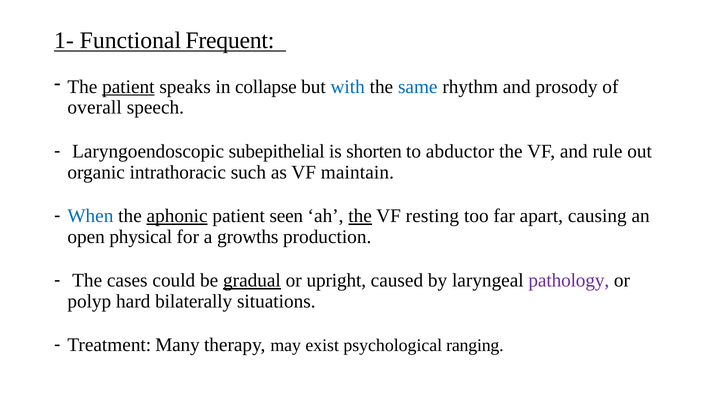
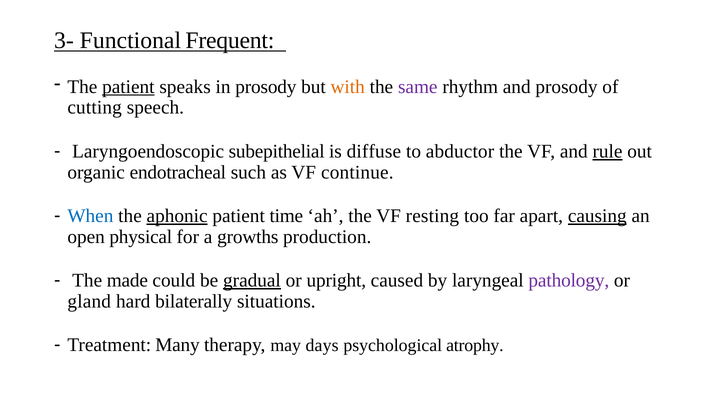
1-: 1- -> 3-
in collapse: collapse -> prosody
with colour: blue -> orange
same colour: blue -> purple
overall: overall -> cutting
shorten: shorten -> diffuse
rule underline: none -> present
intrathoracic: intrathoracic -> endotracheal
maintain: maintain -> continue
seen: seen -> time
the at (360, 216) underline: present -> none
causing underline: none -> present
cases: cases -> made
polyp: polyp -> gland
exist: exist -> days
ranging: ranging -> atrophy
